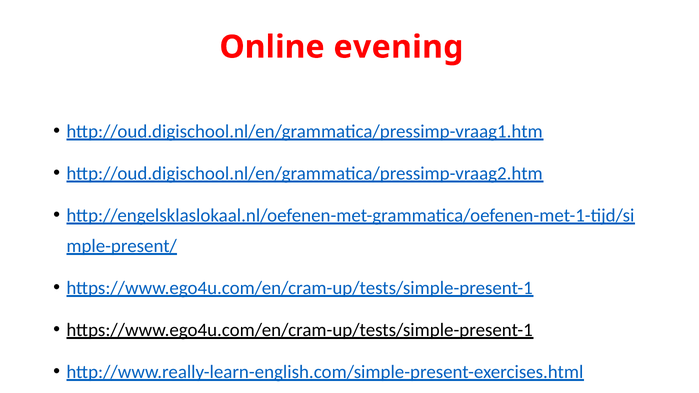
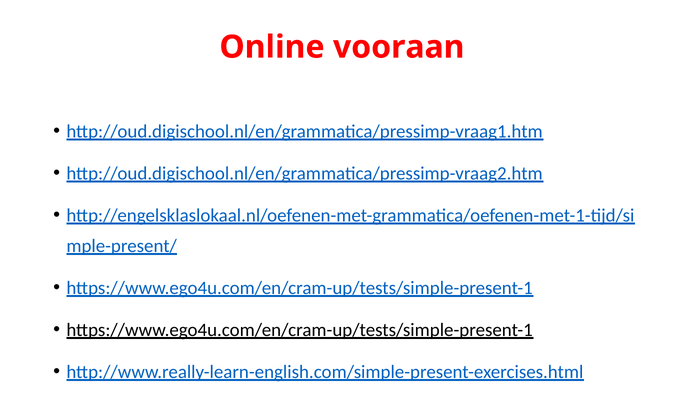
evening: evening -> vooraan
